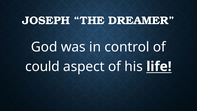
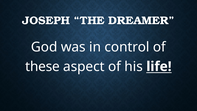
could: could -> these
